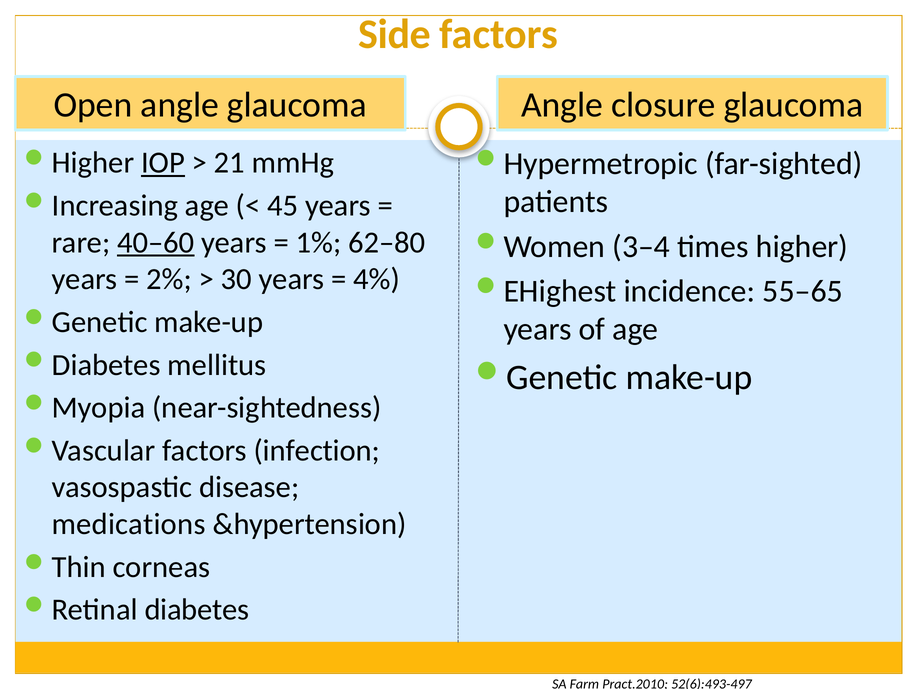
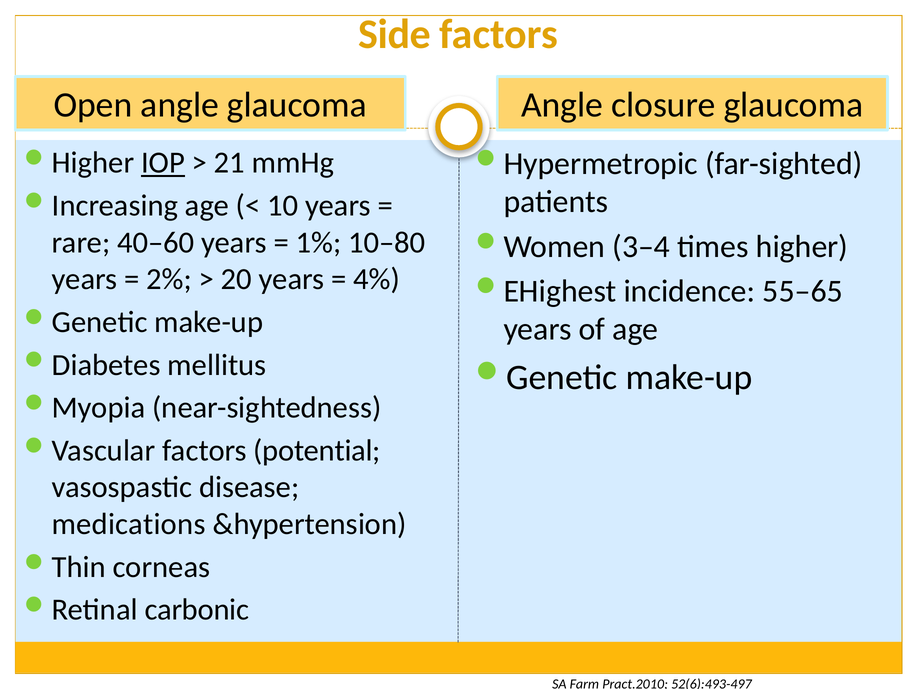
45: 45 -> 10
40–60 underline: present -> none
62–80: 62–80 -> 10–80
30: 30 -> 20
infection: infection -> potential
diabetes: diabetes -> carbonic
